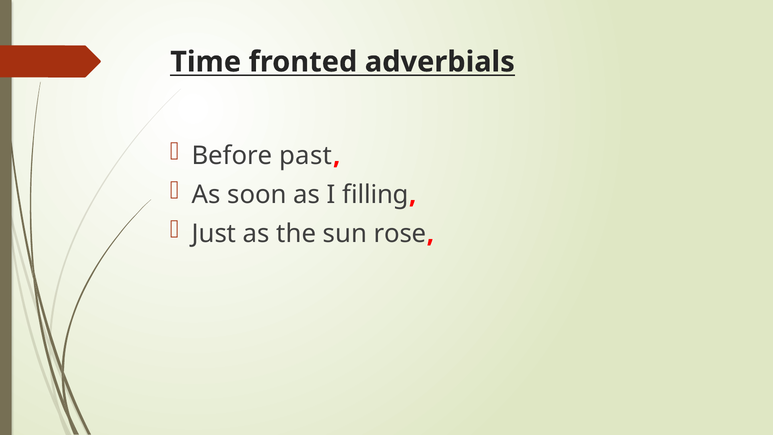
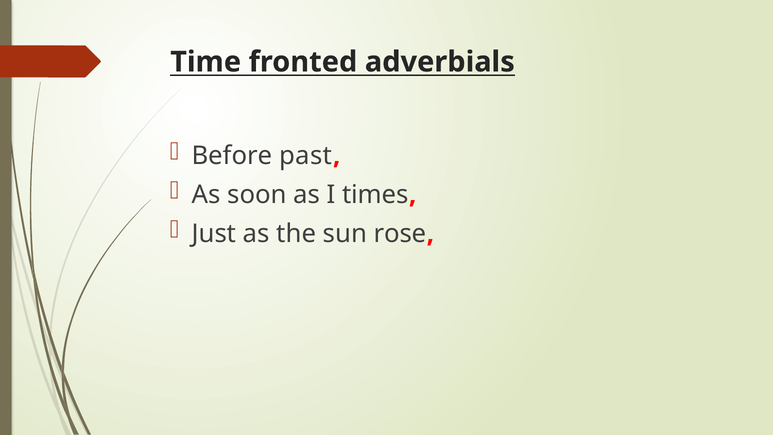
filling: filling -> times
